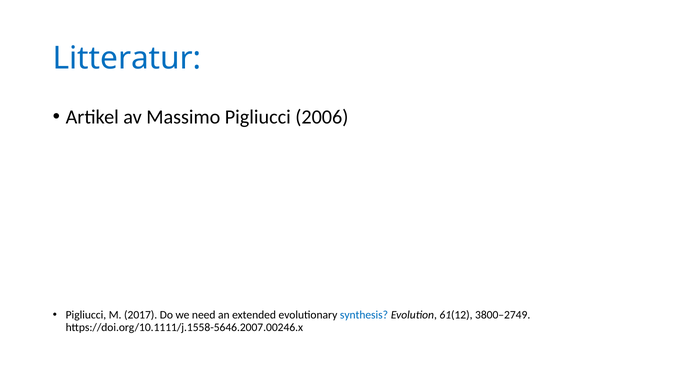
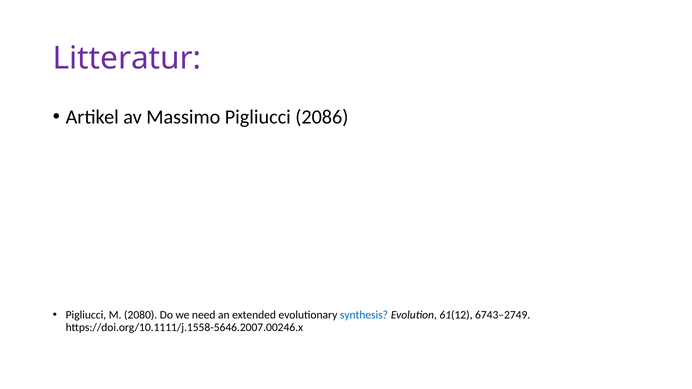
Litteratur colour: blue -> purple
2006: 2006 -> 2086
2017: 2017 -> 2080
3800–2749: 3800–2749 -> 6743–2749
